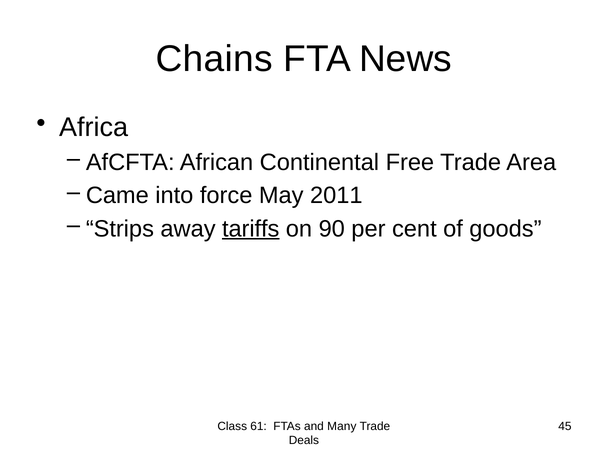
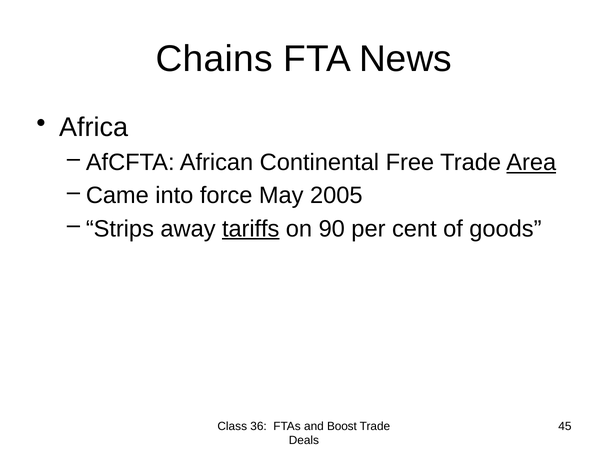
Area underline: none -> present
2011: 2011 -> 2005
61: 61 -> 36
Many: Many -> Boost
